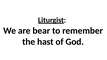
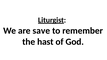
bear: bear -> save
